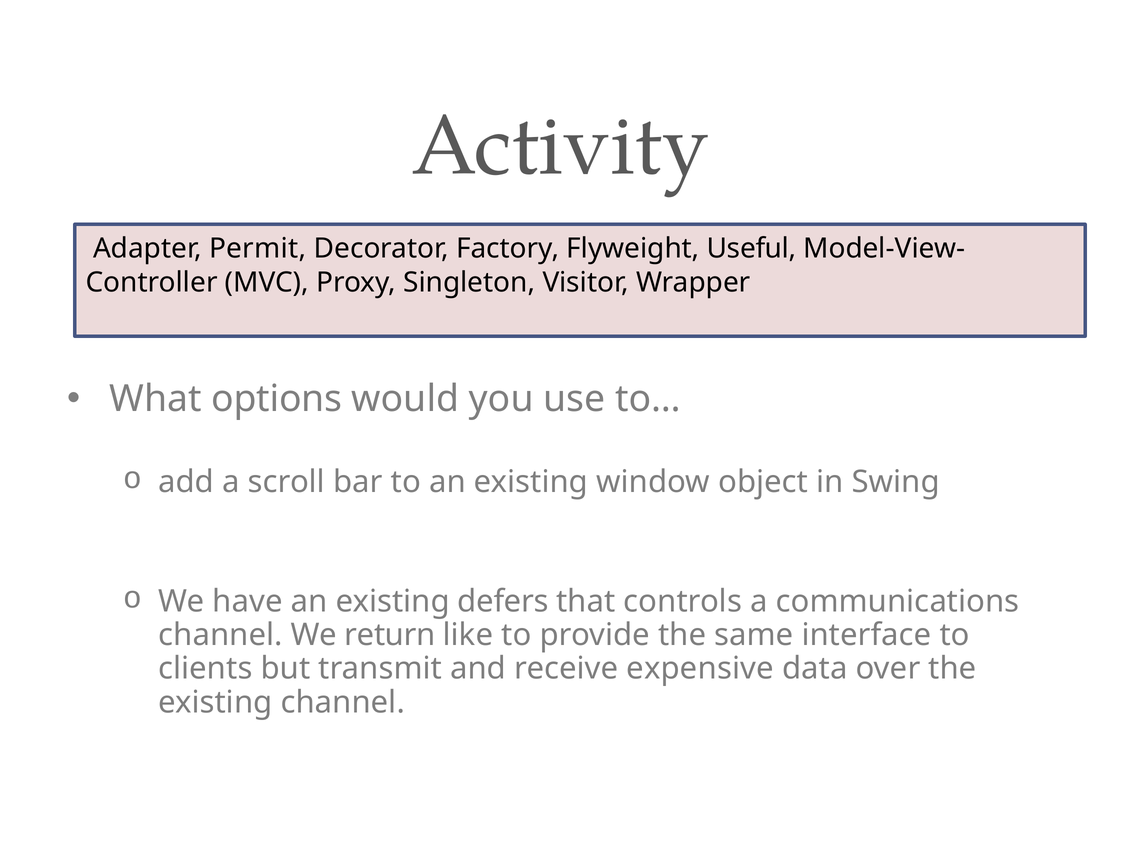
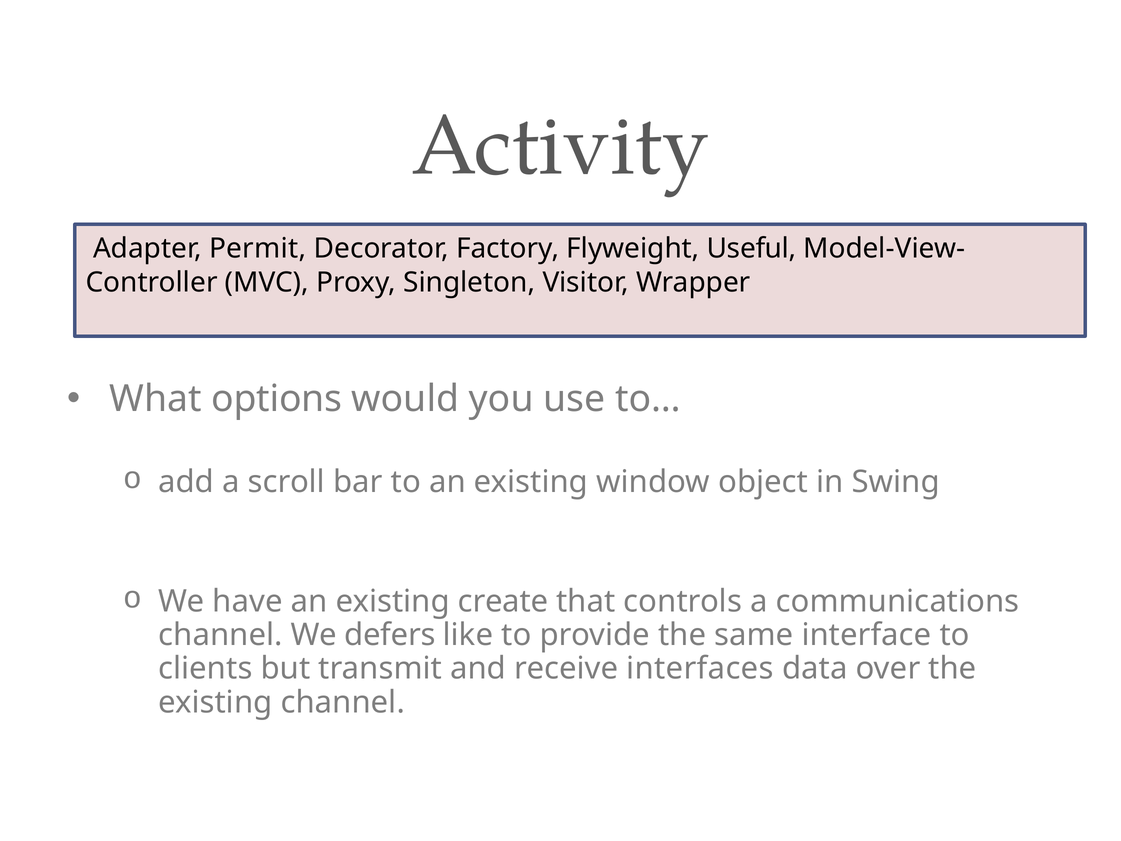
defers: defers -> create
return: return -> defers
expensive: expensive -> interfaces
